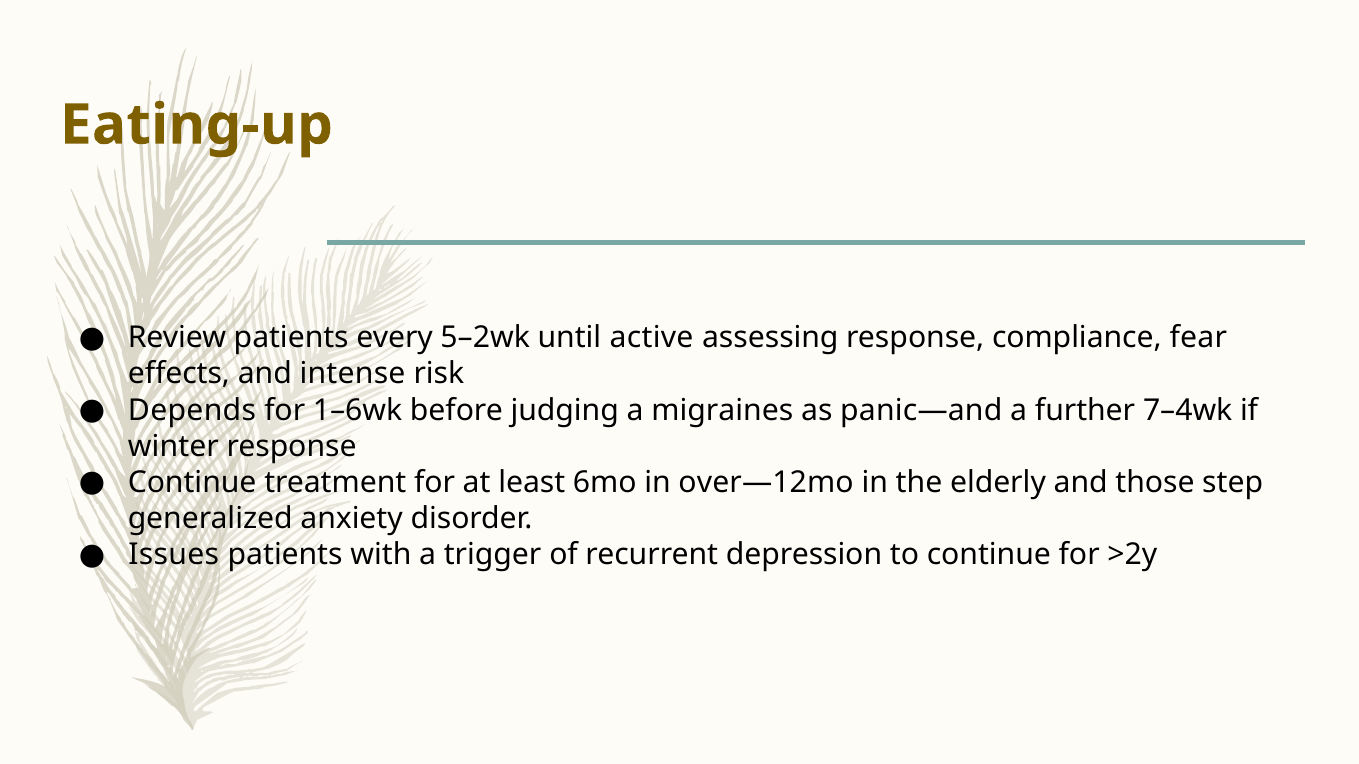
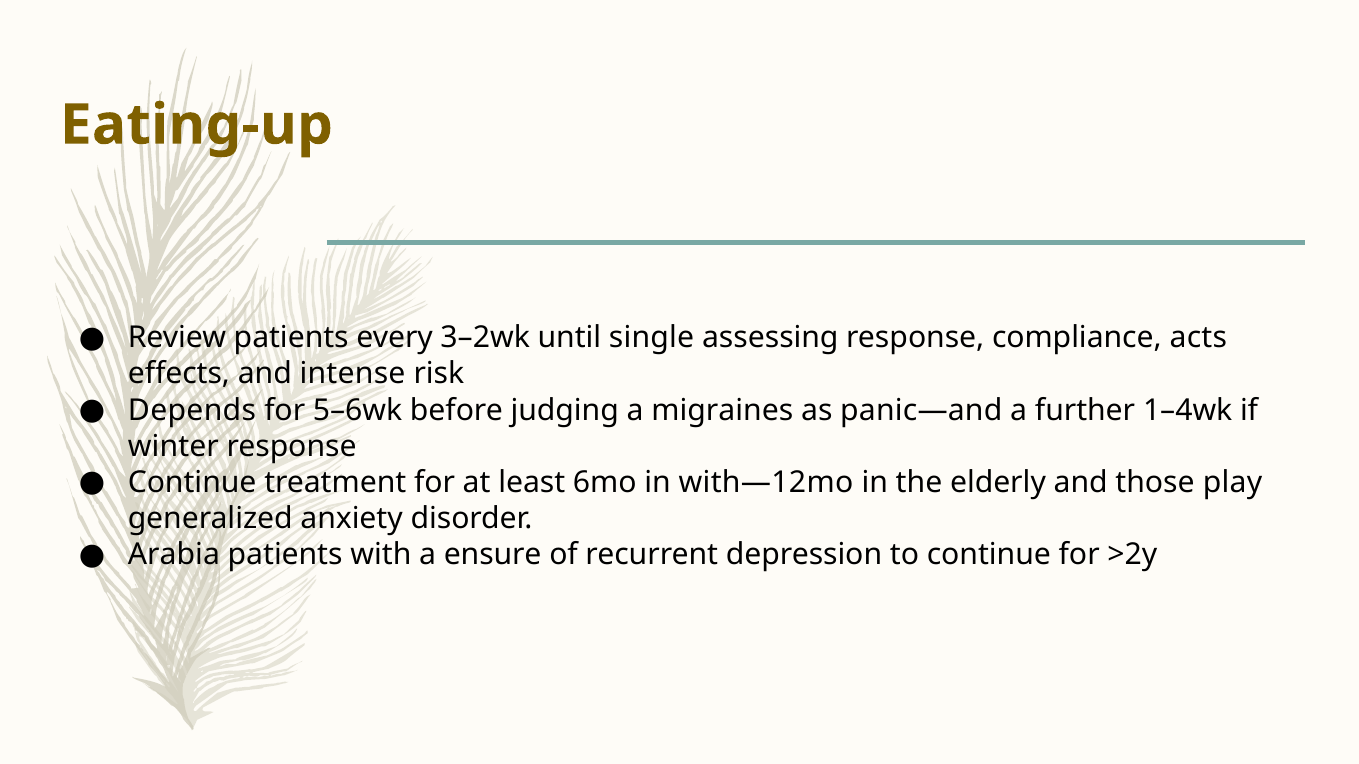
5–2wk: 5–2wk -> 3–2wk
active: active -> single
fear: fear -> acts
1–6wk: 1–6wk -> 5–6wk
7–4wk: 7–4wk -> 1–4wk
over—12mo: over—12mo -> with—12mo
step: step -> play
Issues: Issues -> Arabia
trigger: trigger -> ensure
